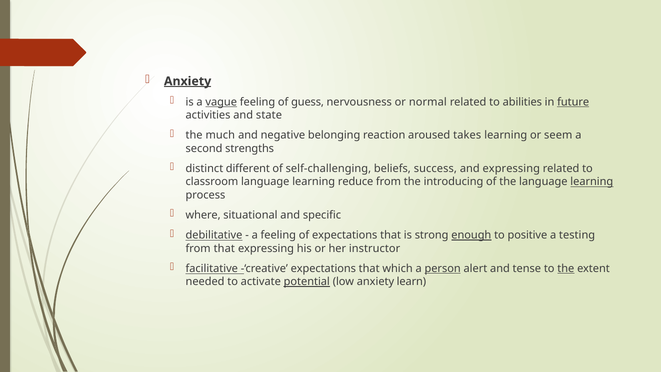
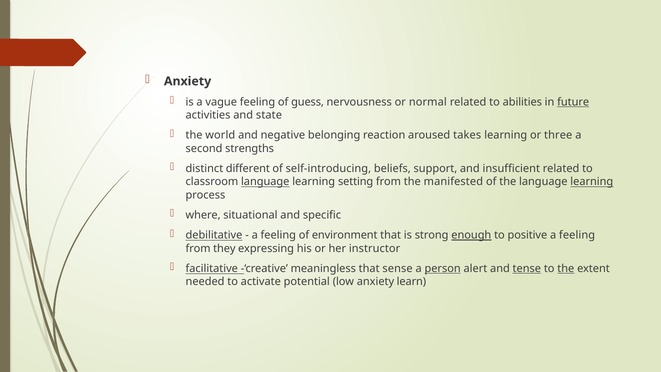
Anxiety at (188, 81) underline: present -> none
vague underline: present -> none
much: much -> world
seem: seem -> three
self-challenging: self-challenging -> self-introducing
success: success -> support
and expressing: expressing -> insufficient
language at (265, 182) underline: none -> present
reduce: reduce -> setting
introducing: introducing -> manifested
of expectations: expectations -> environment
testing at (577, 235): testing -> feeling
from that: that -> they
-‘creative expectations: expectations -> meaningless
which: which -> sense
tense underline: none -> present
potential underline: present -> none
